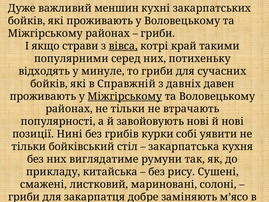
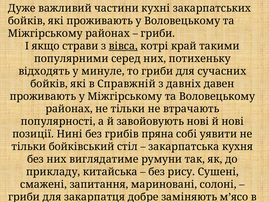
меншин: меншин -> частини
Міжгірському at (125, 96) underline: present -> none
курки: курки -> пряна
листковий: листковий -> запитання
